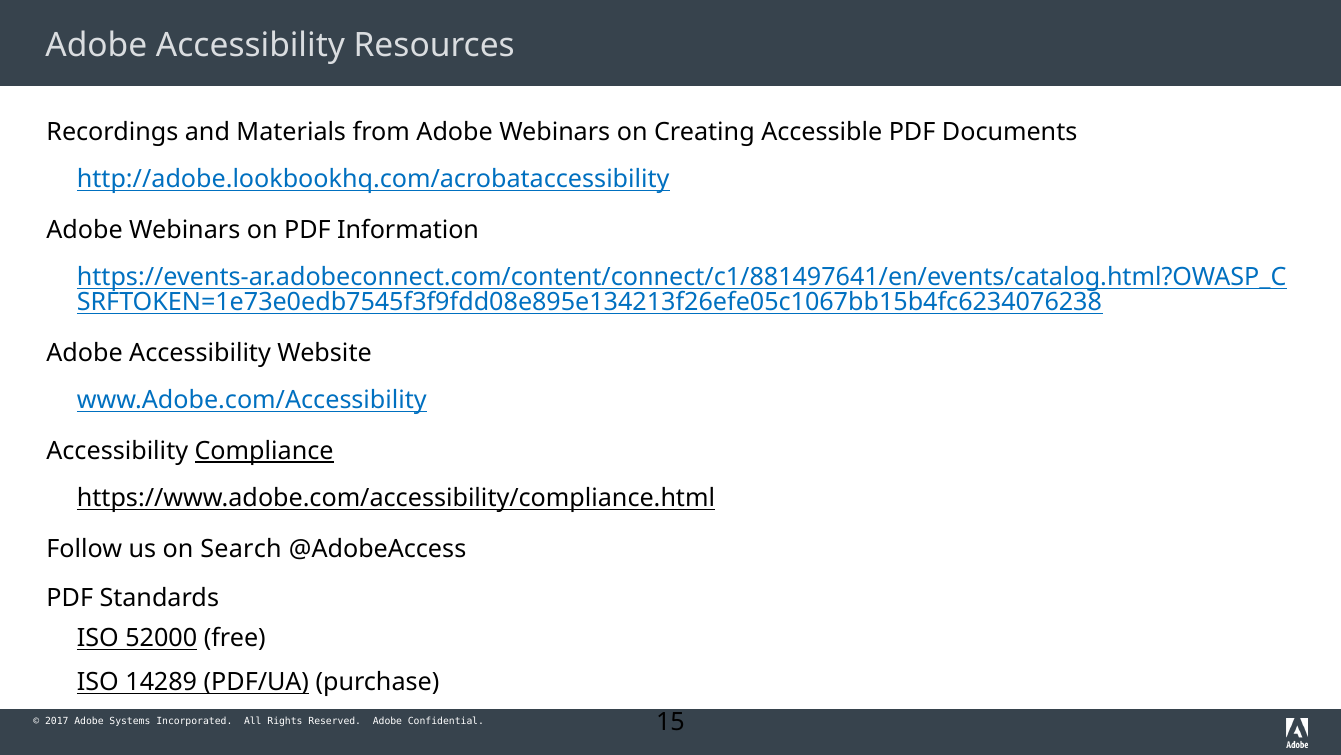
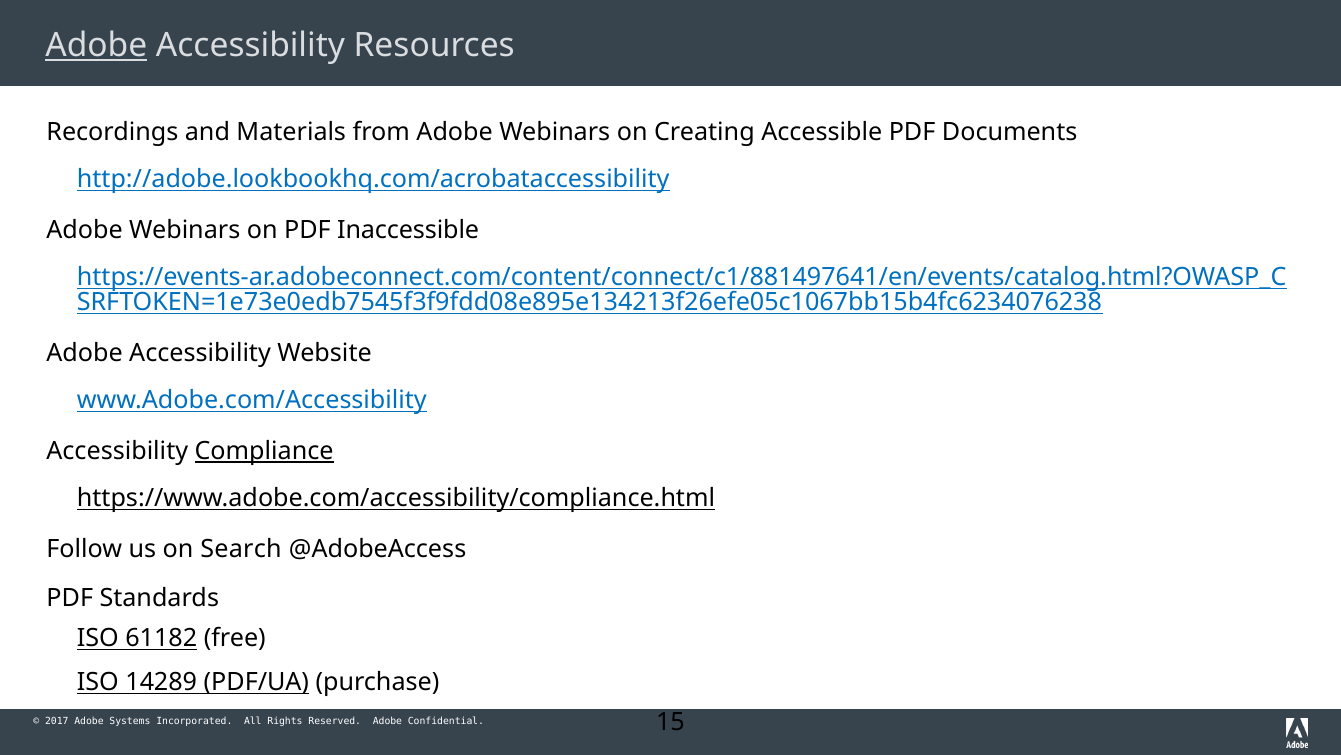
Adobe at (96, 45) underline: none -> present
Information: Information -> Inaccessible
52000: 52000 -> 61182
